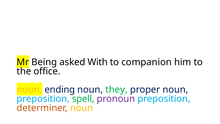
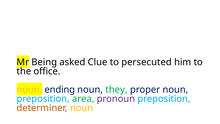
With: With -> Clue
companion: companion -> persecuted
spell: spell -> area
